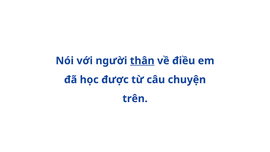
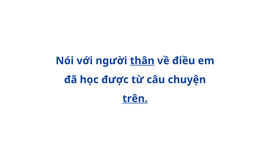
trên underline: none -> present
